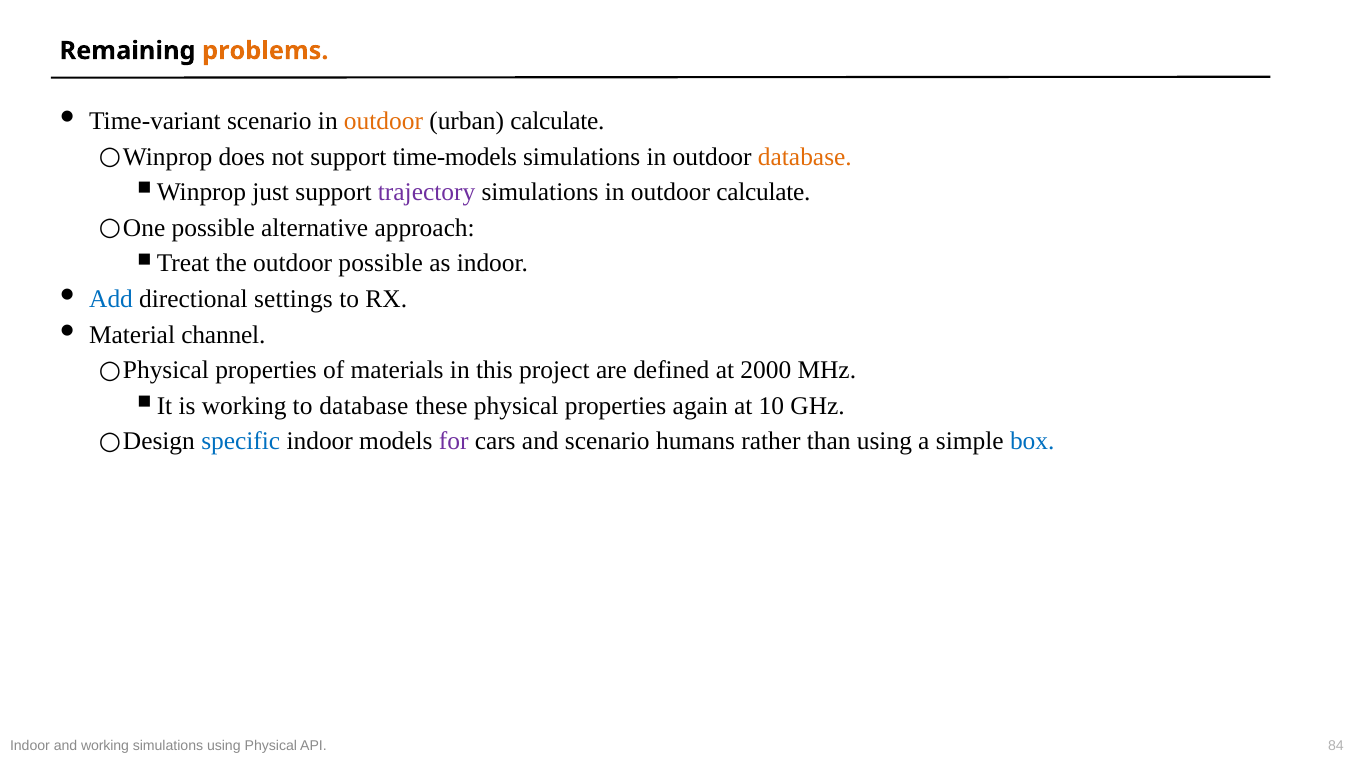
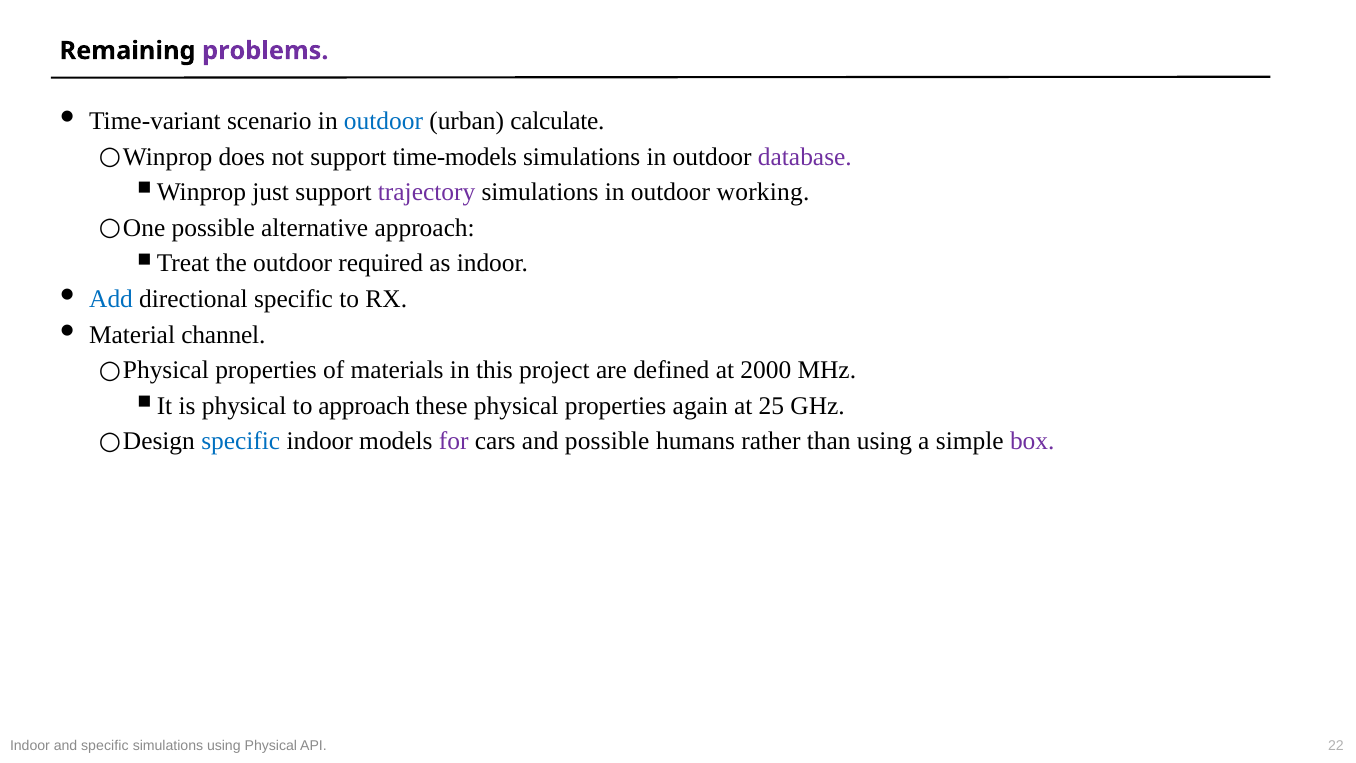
problems colour: orange -> purple
outdoor at (384, 121) colour: orange -> blue
database at (805, 157) colour: orange -> purple
outdoor calculate: calculate -> working
outdoor possible: possible -> required
directional settings: settings -> specific
is working: working -> physical
to database: database -> approach
10: 10 -> 25
and scenario: scenario -> possible
box colour: blue -> purple
and working: working -> specific
84: 84 -> 22
